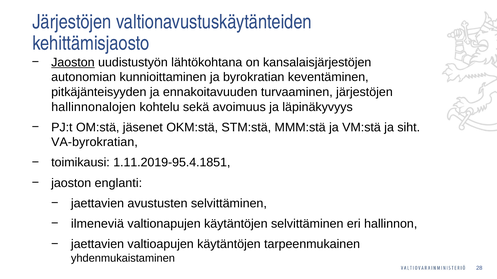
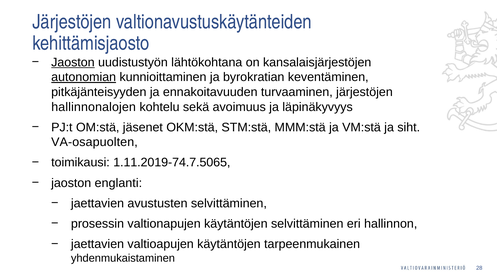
autonomian underline: none -> present
VA-byrokratian: VA-byrokratian -> VA-osapuolten
1.11.2019-95.4.1851: 1.11.2019-95.4.1851 -> 1.11.2019-74.7.5065
ilmeneviä: ilmeneviä -> prosessin
